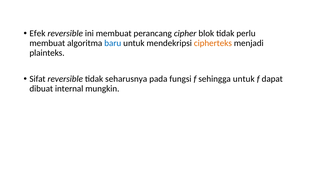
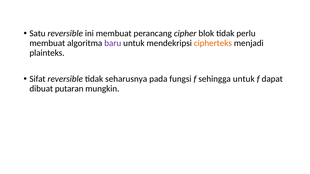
Efek: Efek -> Satu
baru colour: blue -> purple
internal: internal -> putaran
